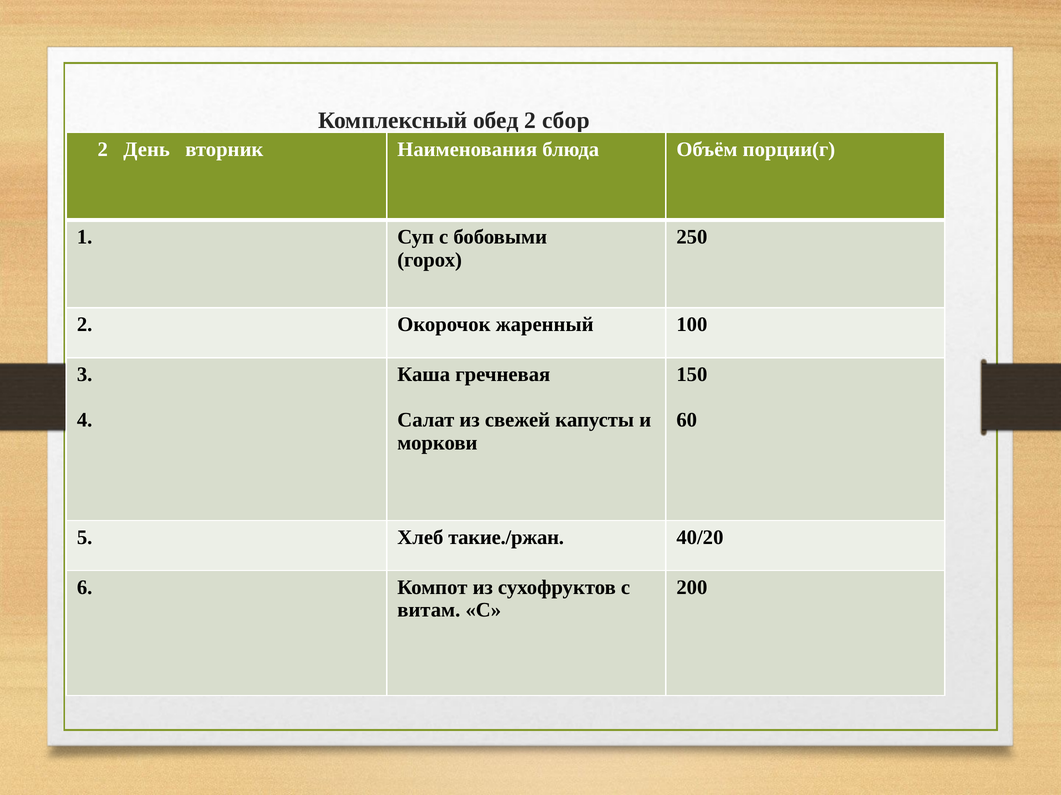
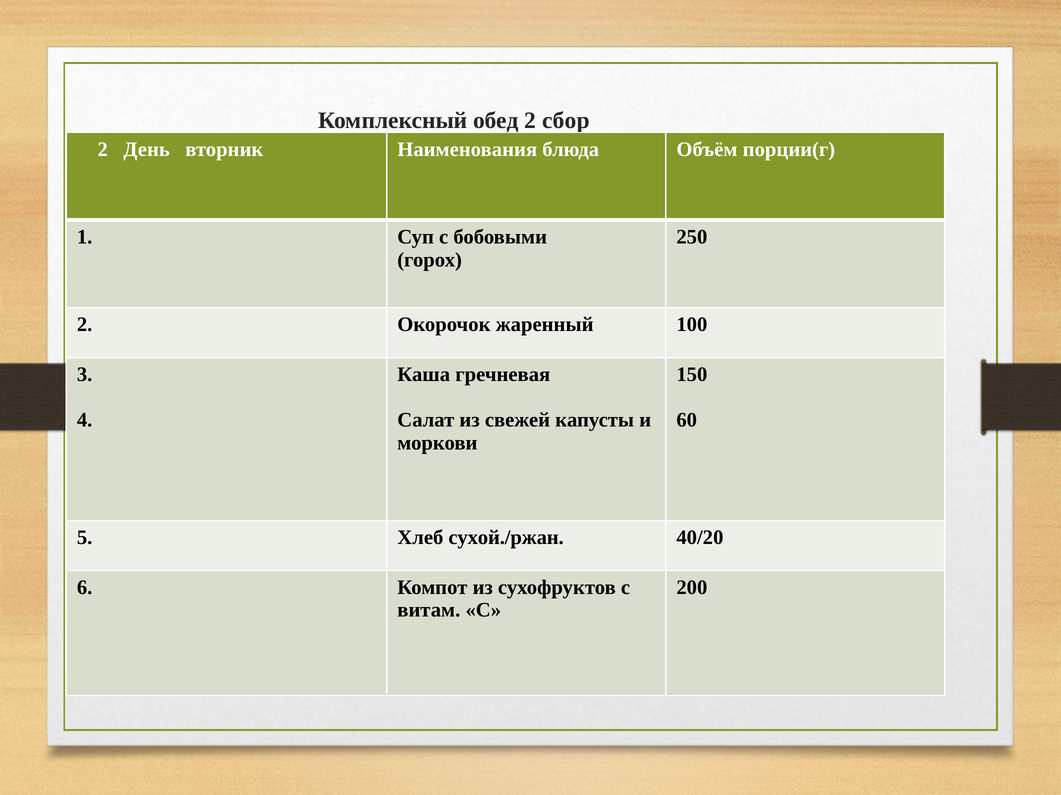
такие./ржан: такие./ржан -> сухой./ржан
